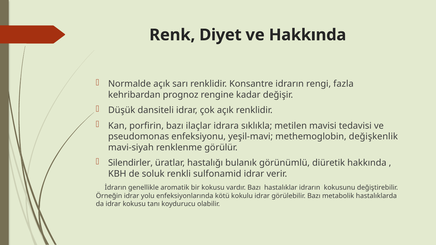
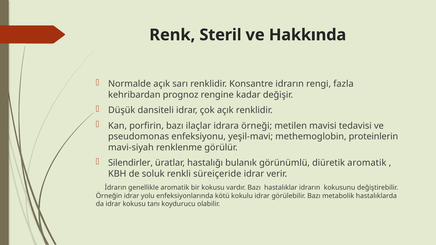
Diyet: Diyet -> Steril
sıklıkla: sıklıkla -> örneği
değişkenlik: değişkenlik -> proteinlerin
diüretik hakkında: hakkında -> aromatik
sulfonamid: sulfonamid -> süreiçeride
